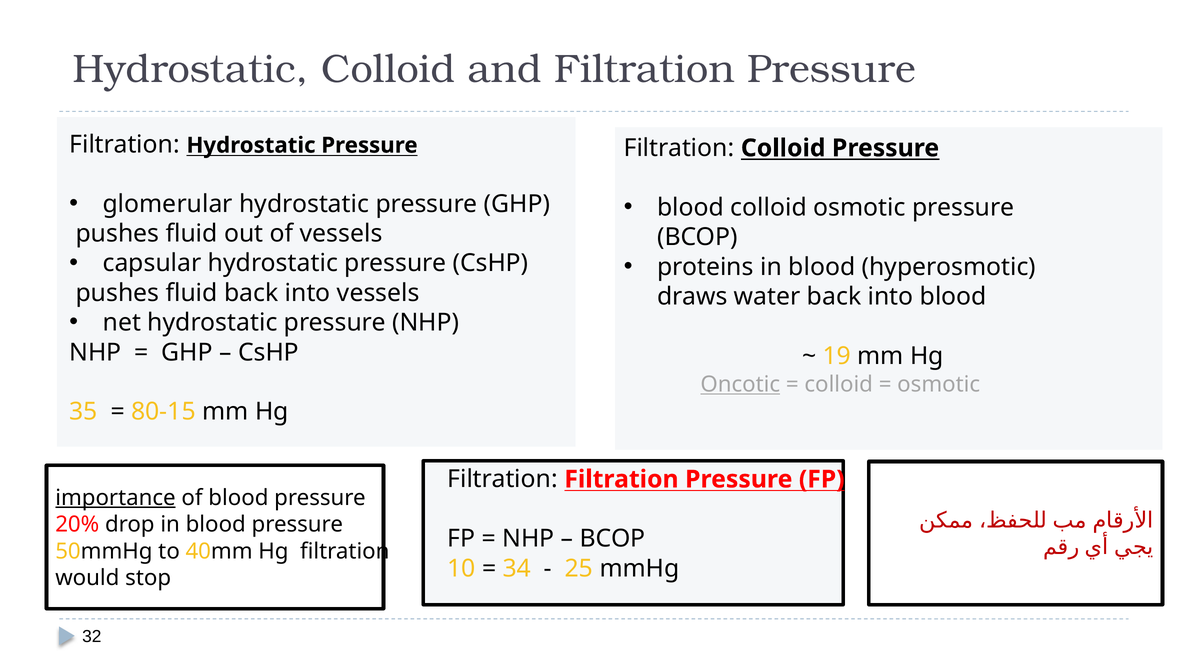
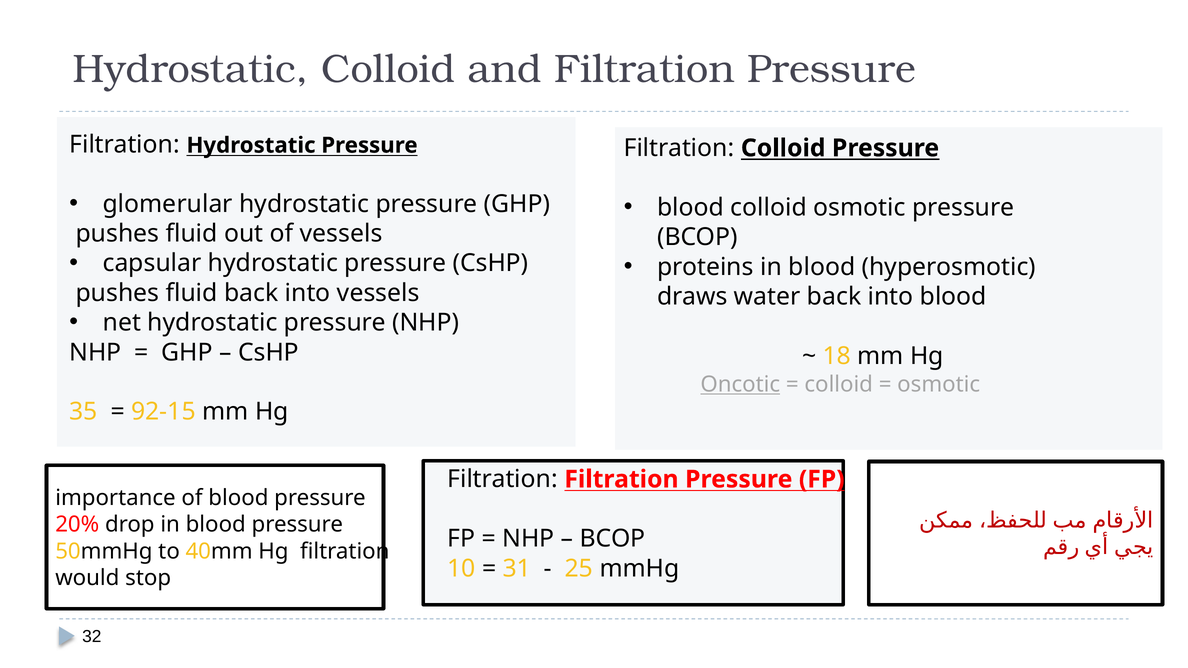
19: 19 -> 18
80-15: 80-15 -> 92-15
importance underline: present -> none
34: 34 -> 31
